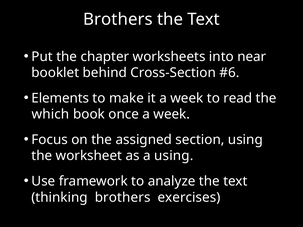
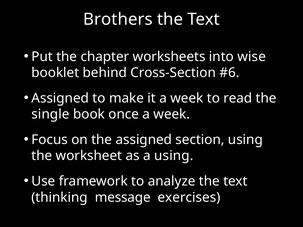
near: near -> wise
Elements at (60, 98): Elements -> Assigned
which: which -> single
brothers at (123, 198): brothers -> message
